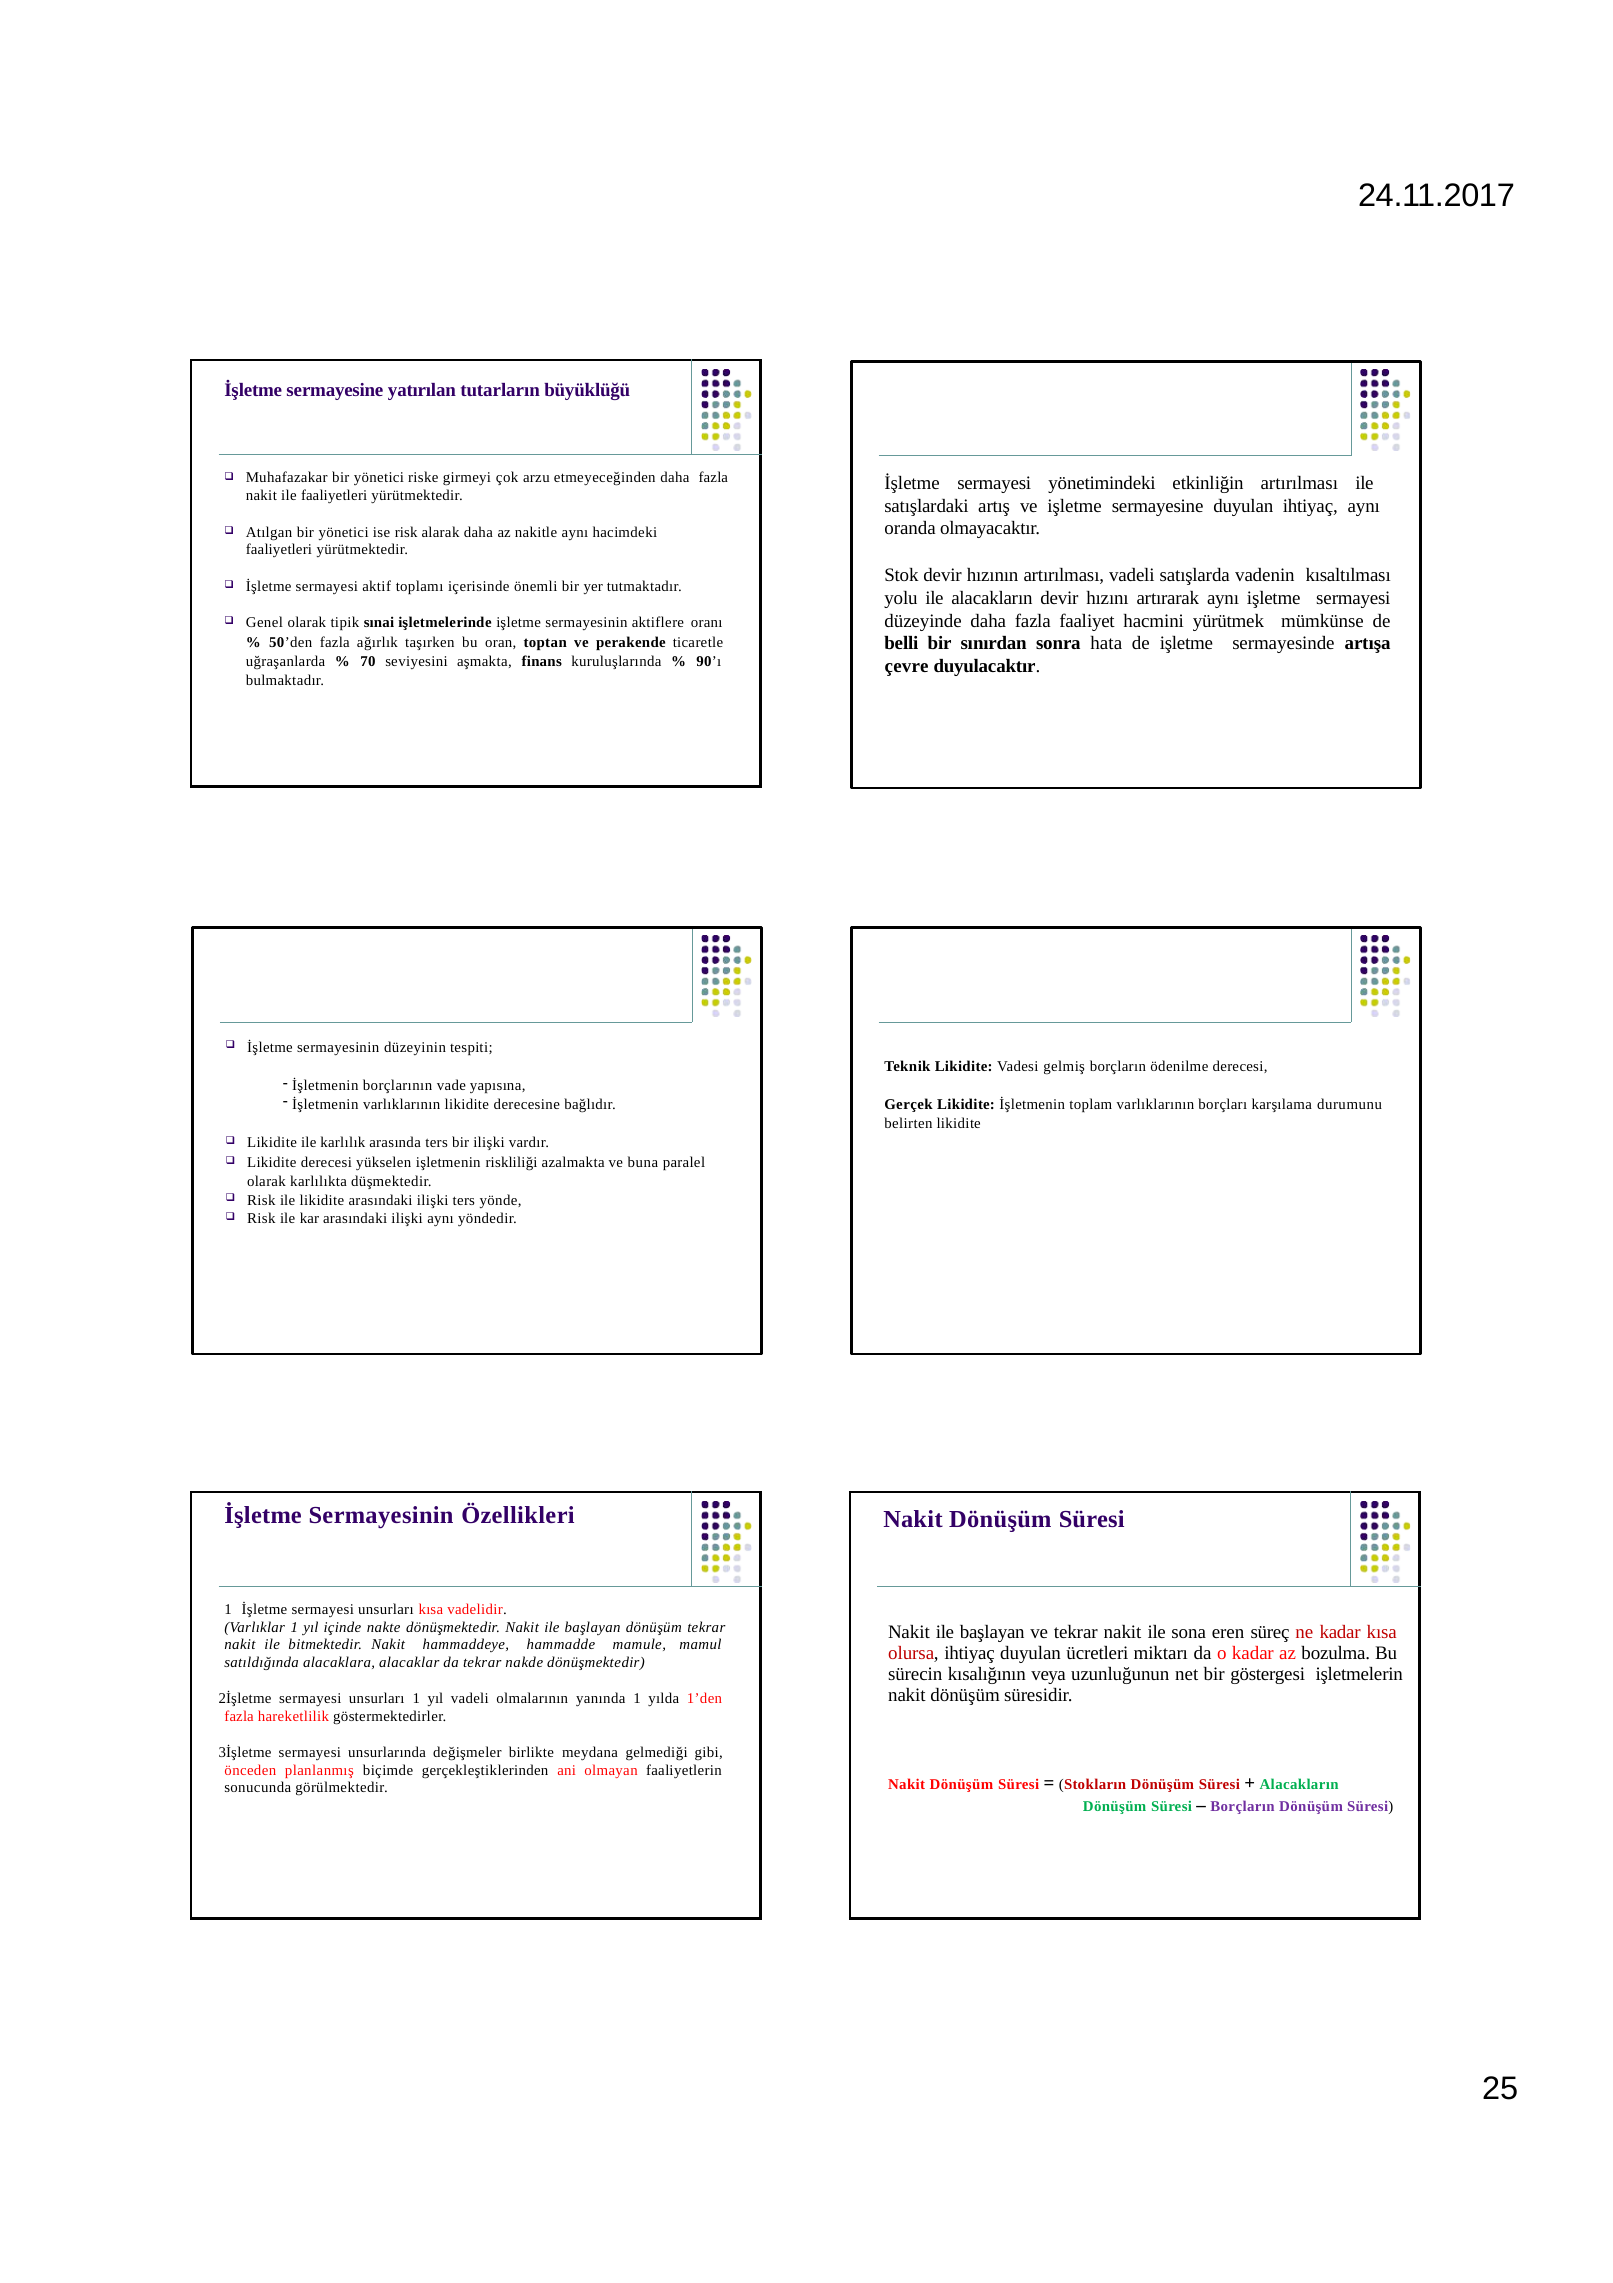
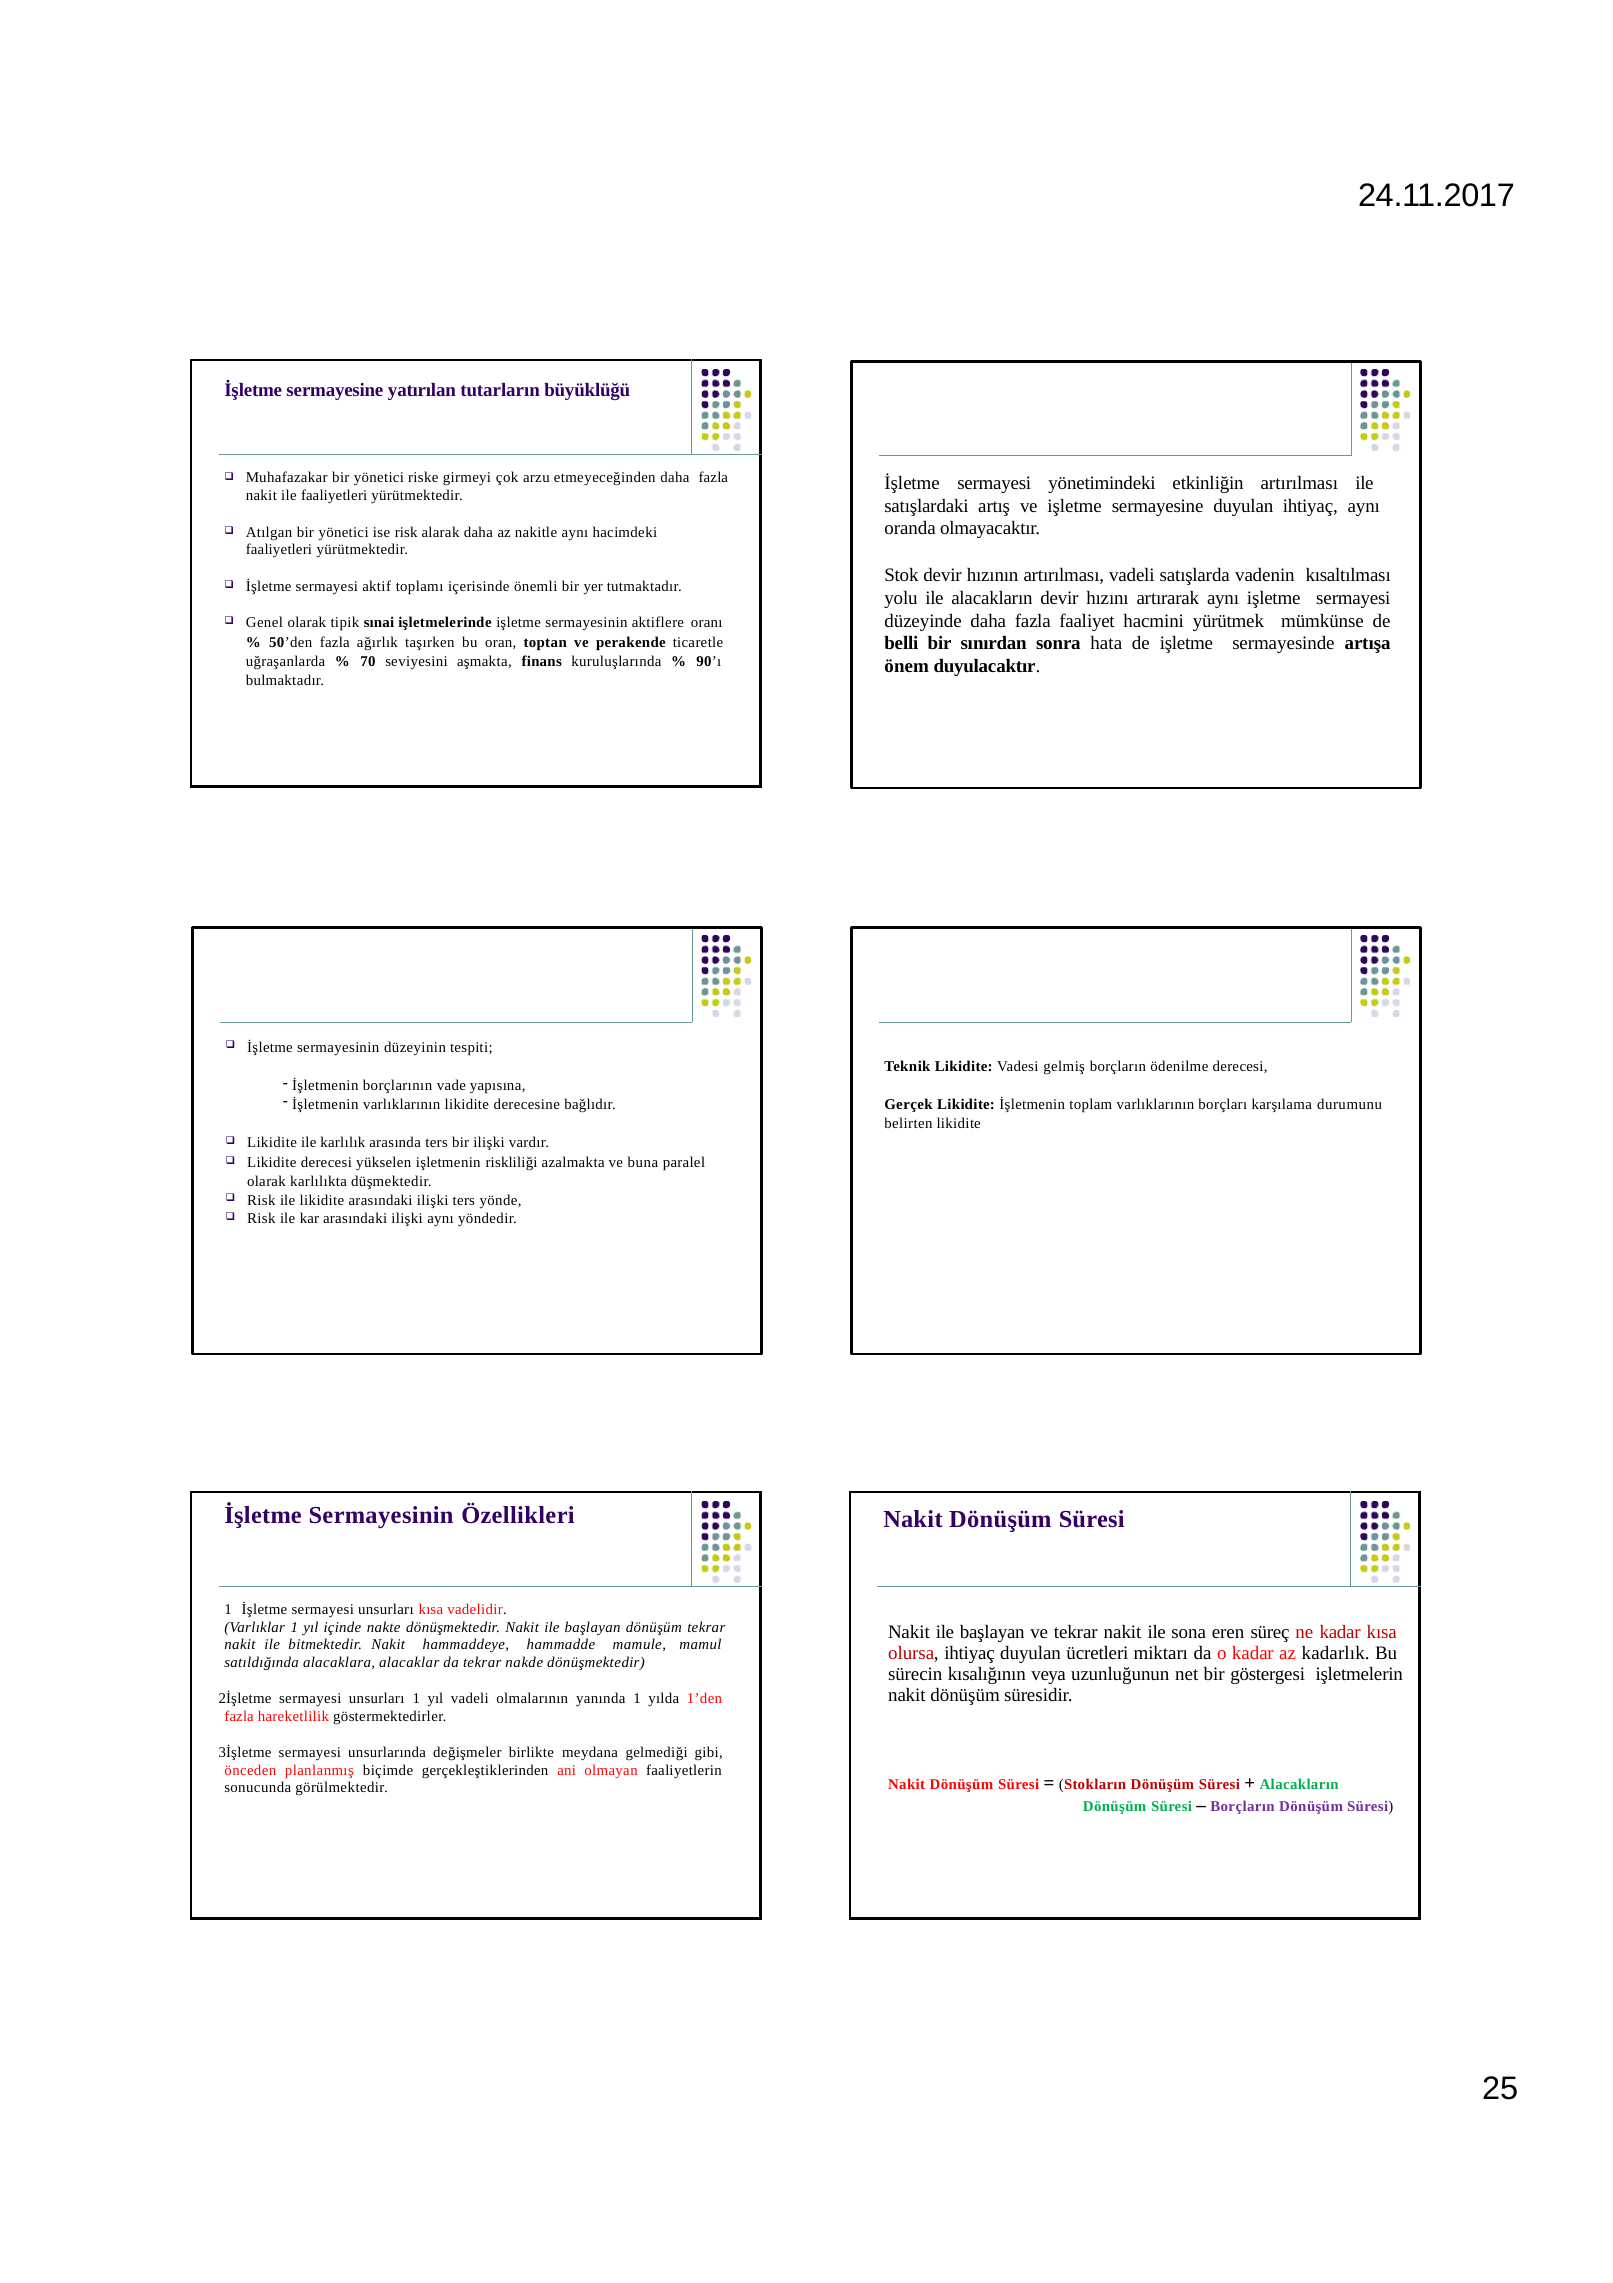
çevre: çevre -> önem
bozulma: bozulma -> kadarlık
